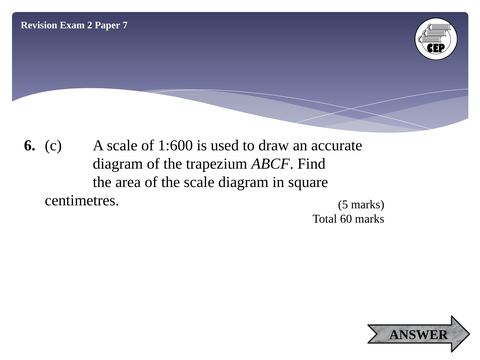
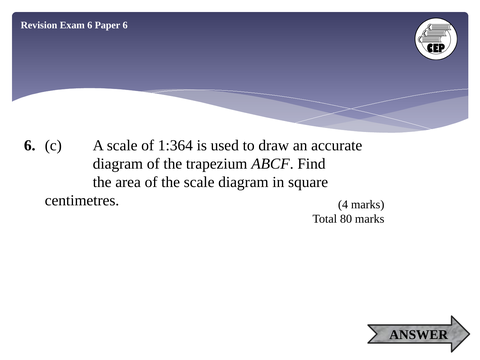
Exam 2: 2 -> 6
Paper 7: 7 -> 6
1:600: 1:600 -> 1:364
5: 5 -> 4
60: 60 -> 80
